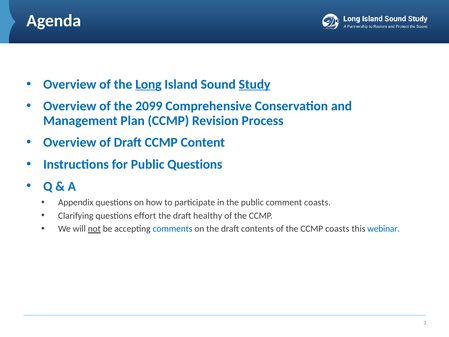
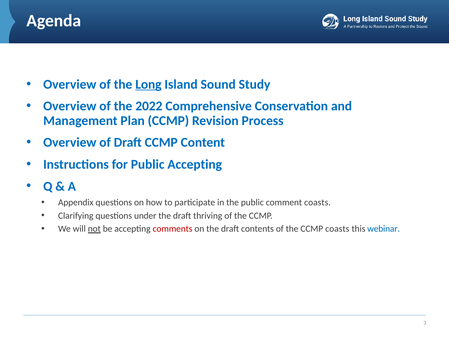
Study underline: present -> none
2099: 2099 -> 2022
Public Questions: Questions -> Accepting
effort: effort -> under
healthy: healthy -> thriving
comments colour: blue -> red
